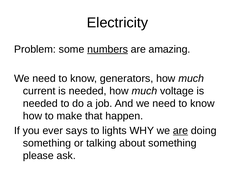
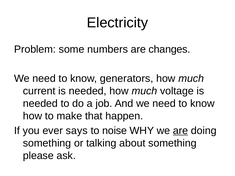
numbers underline: present -> none
amazing: amazing -> changes
lights: lights -> noise
